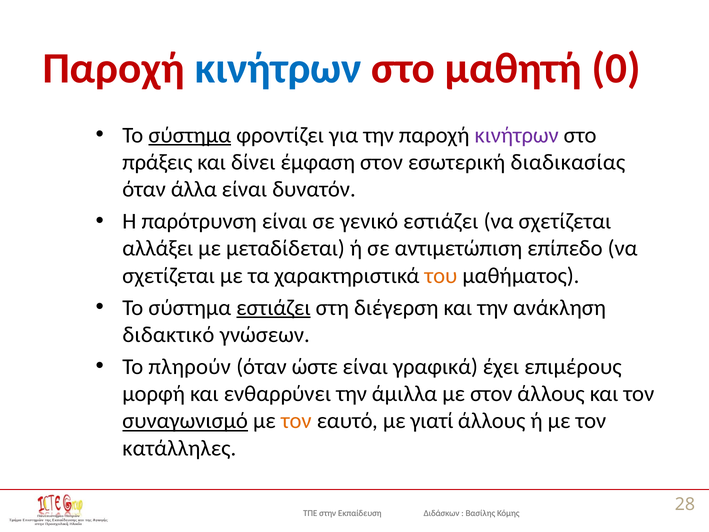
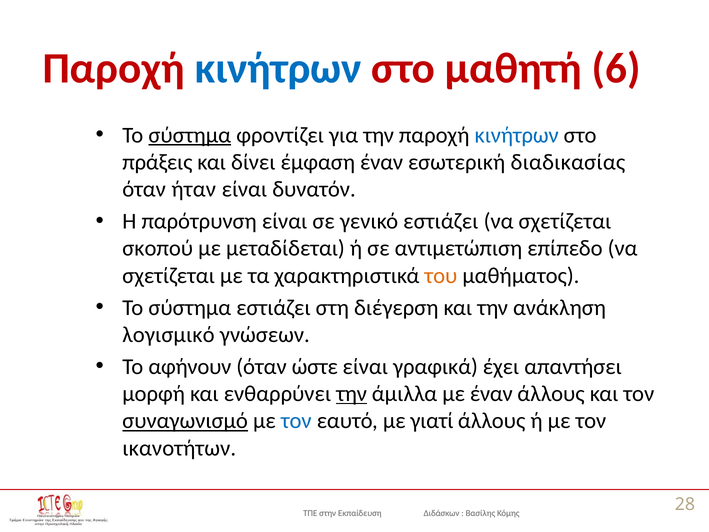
0: 0 -> 6
κινήτρων at (517, 135) colour: purple -> blue
έμφαση στον: στον -> έναν
άλλα: άλλα -> ήταν
αλλάξει: αλλάξει -> σκοπού
εστιάζει at (273, 307) underline: present -> none
διδακτικό: διδακτικό -> λογισμικό
πληρούν: πληρούν -> αφήνουν
επιμέρους: επιμέρους -> απαντήσει
την at (352, 394) underline: none -> present
με στον: στον -> έναν
τον at (296, 421) colour: orange -> blue
κατάλληλες: κατάλληλες -> ικανοτήτων
